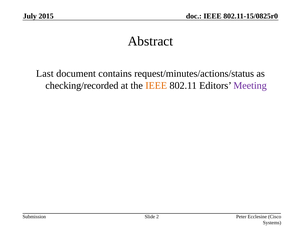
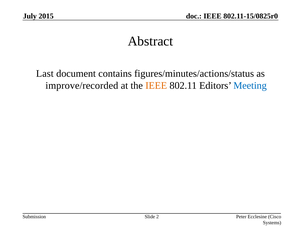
request/minutes/actions/status: request/minutes/actions/status -> figures/minutes/actions/status
checking/recorded: checking/recorded -> improve/recorded
Meeting colour: purple -> blue
